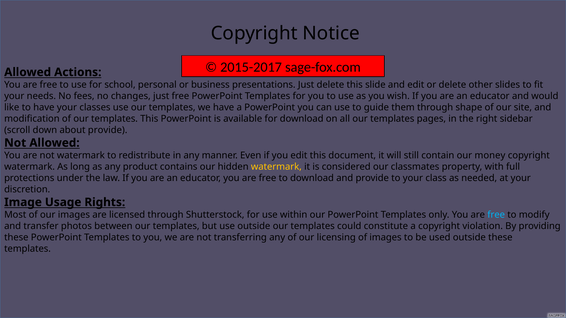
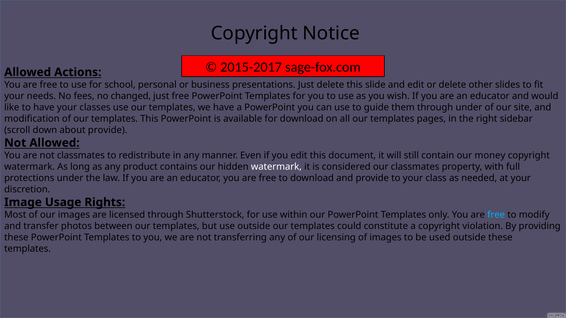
changes: changes -> changed
through shape: shape -> under
not watermark: watermark -> classmates
watermark at (276, 167) colour: yellow -> white
